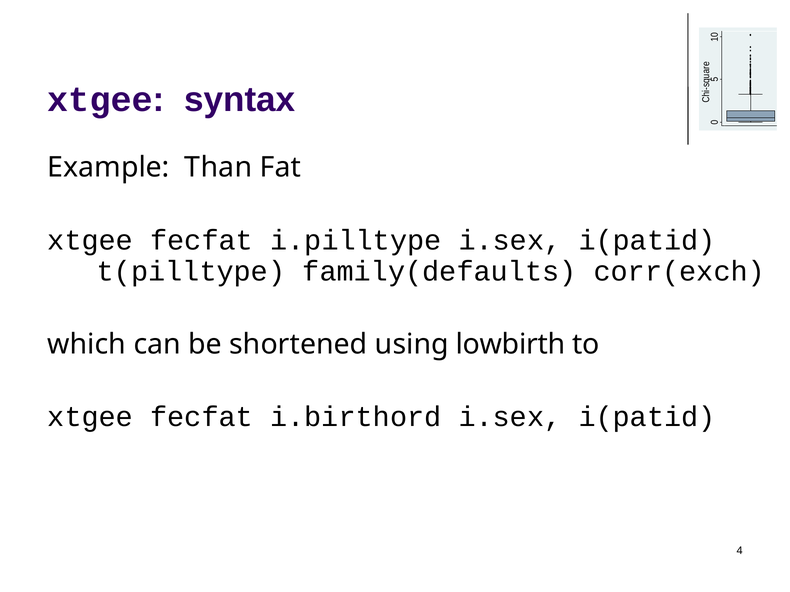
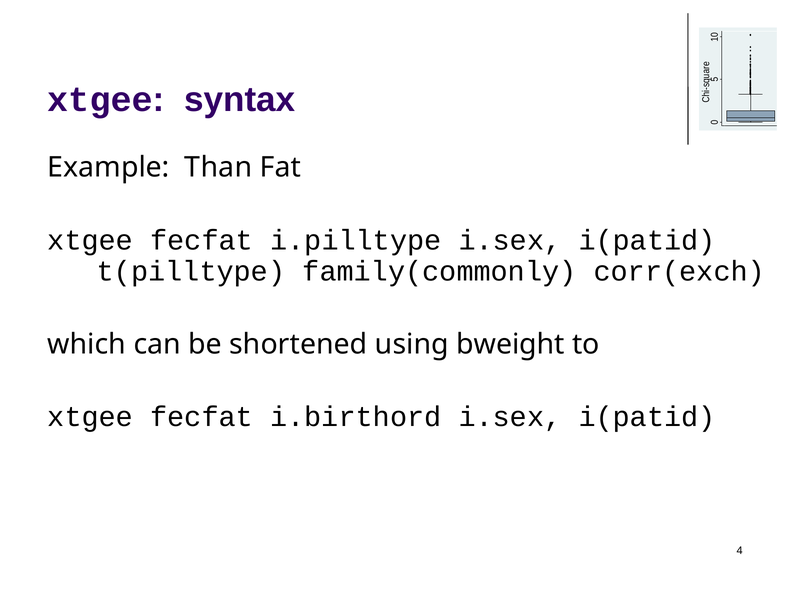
family(defaults: family(defaults -> family(commonly
lowbirth: lowbirth -> bweight
